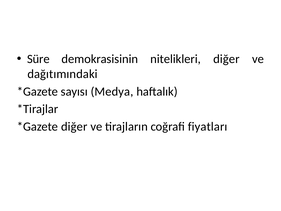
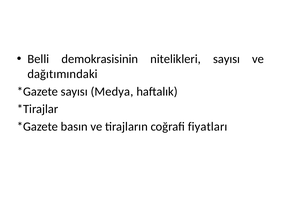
Süre: Süre -> Belli
nitelikleri diğer: diğer -> sayısı
diğer at (74, 126): diğer -> basın
